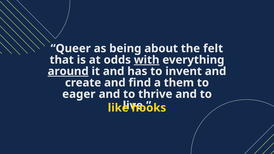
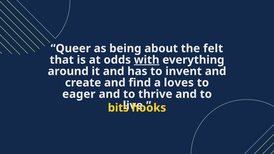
around underline: present -> none
them: them -> loves
like: like -> bits
